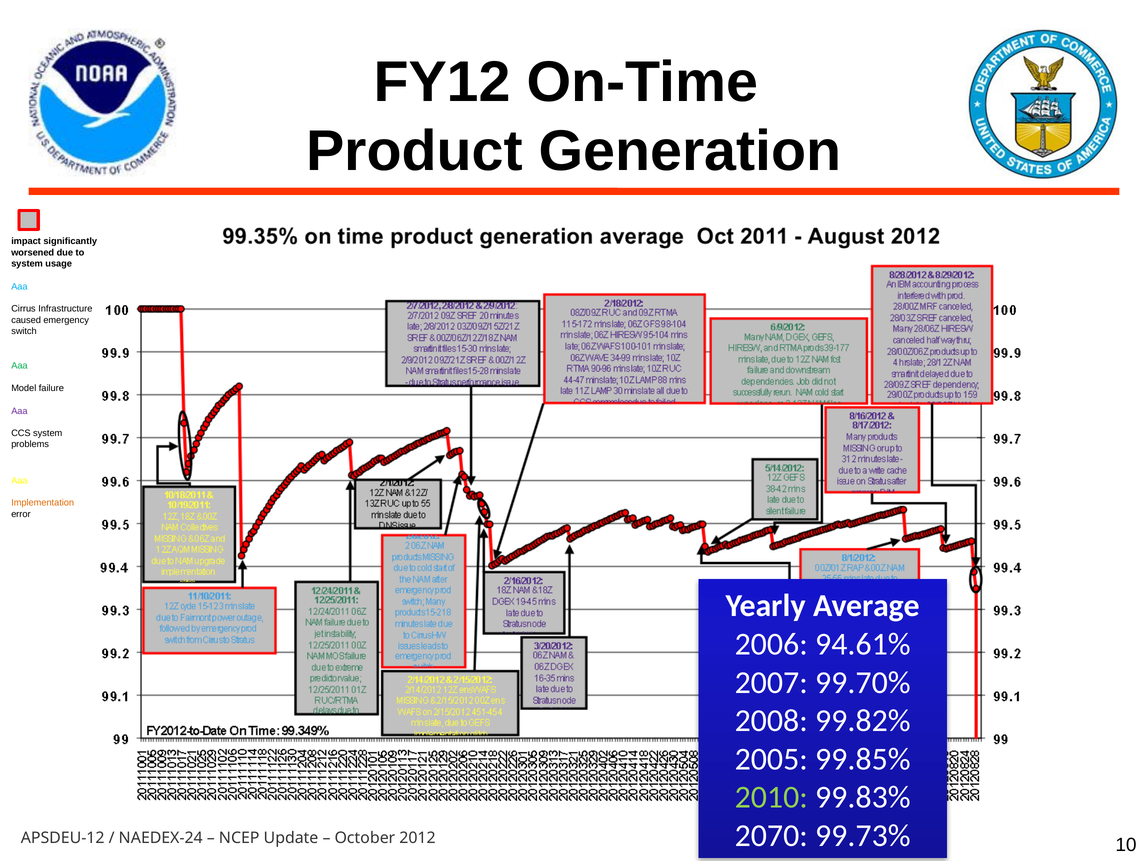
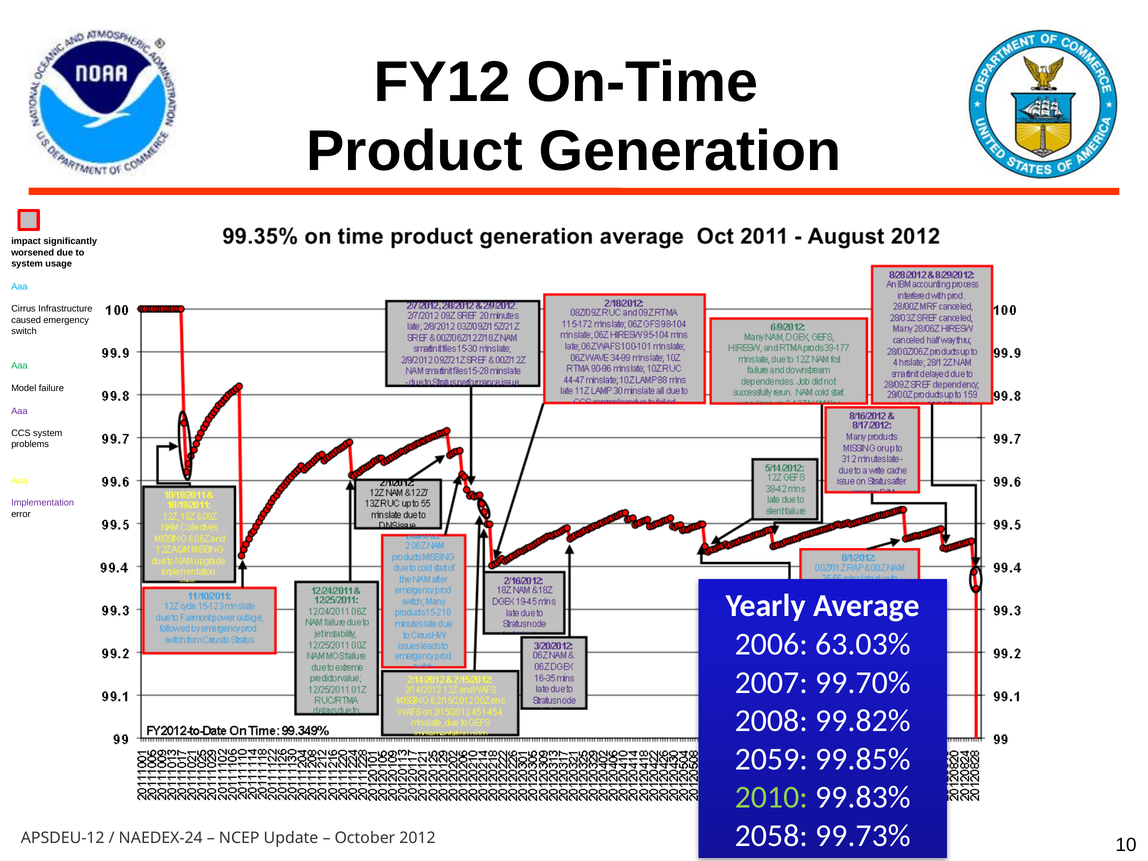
Implementation colour: orange -> purple
94.61%: 94.61% -> 63.03%
2005: 2005 -> 2059
2070: 2070 -> 2058
